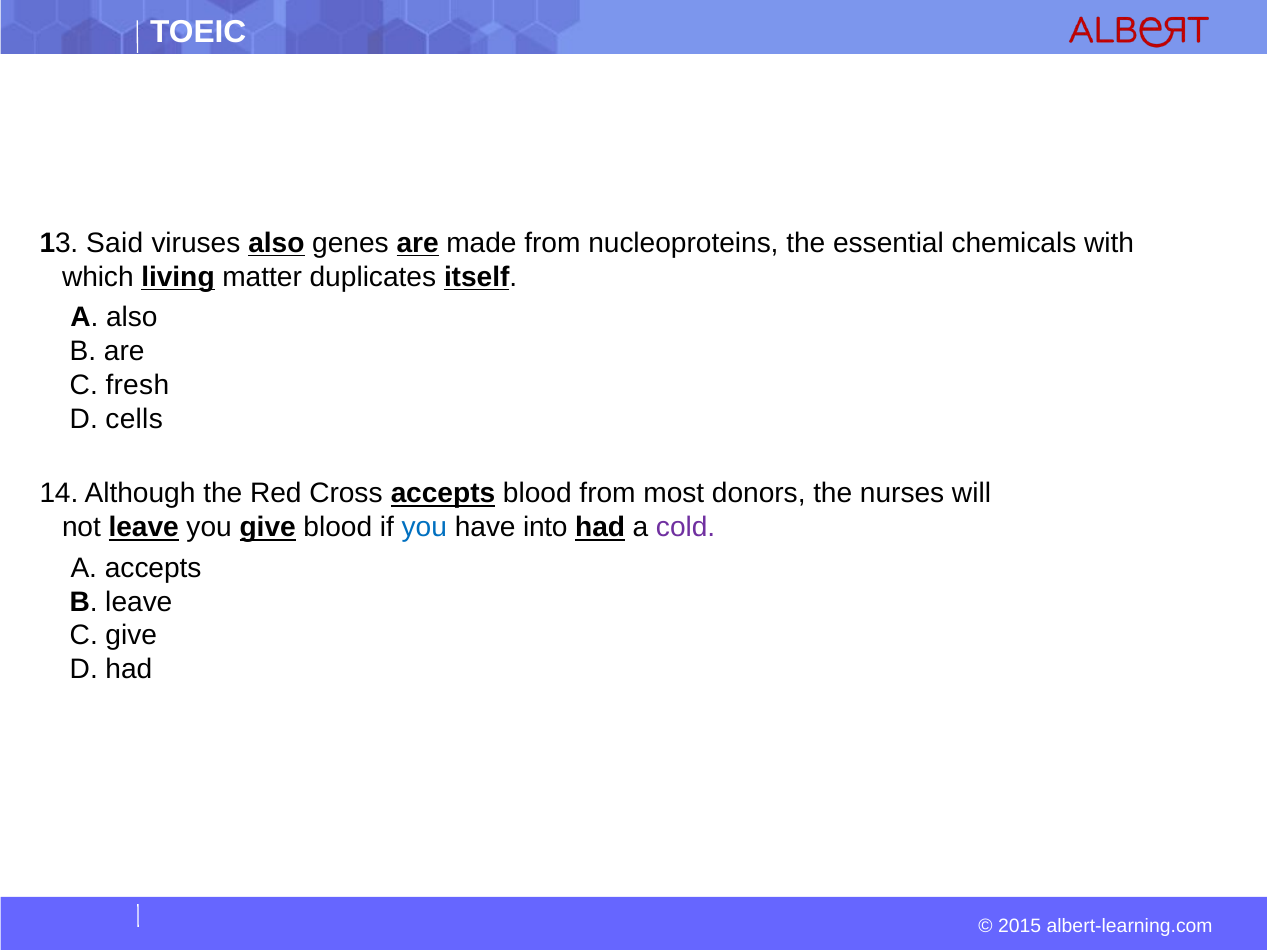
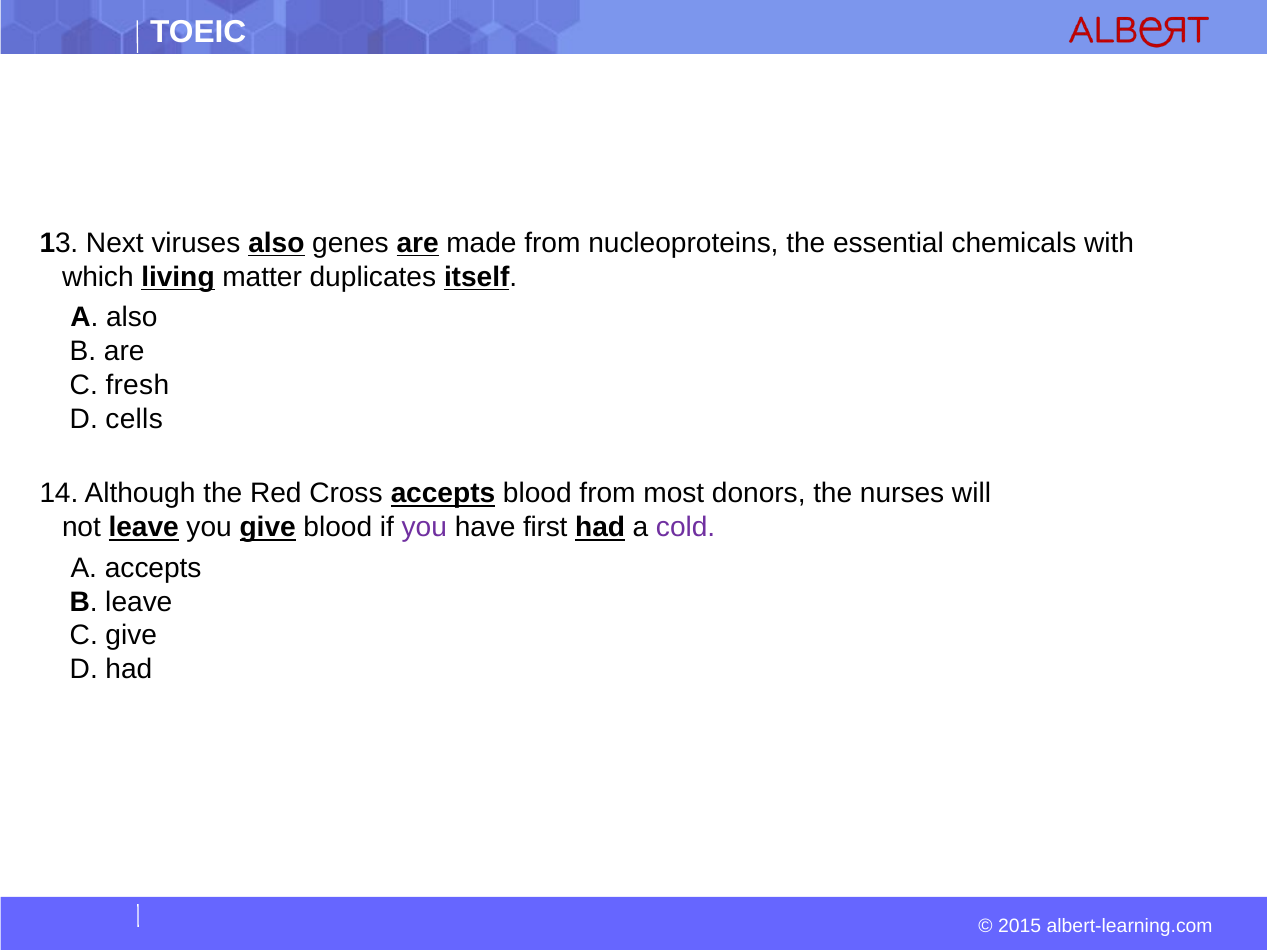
Said: Said -> Next
you at (424, 527) colour: blue -> purple
into: into -> first
